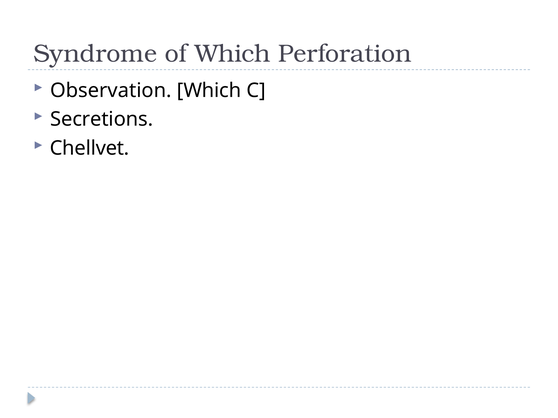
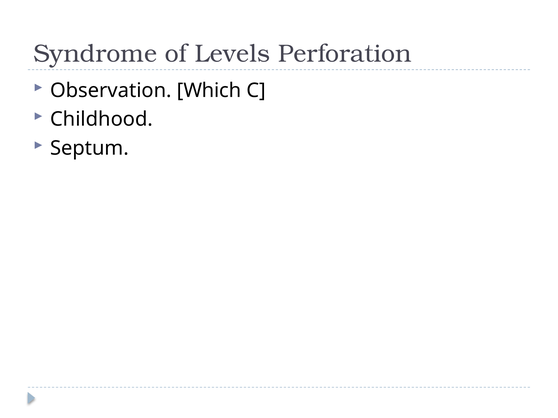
of Which: Which -> Levels
Secretions: Secretions -> Childhood
Chellvet: Chellvet -> Septum
